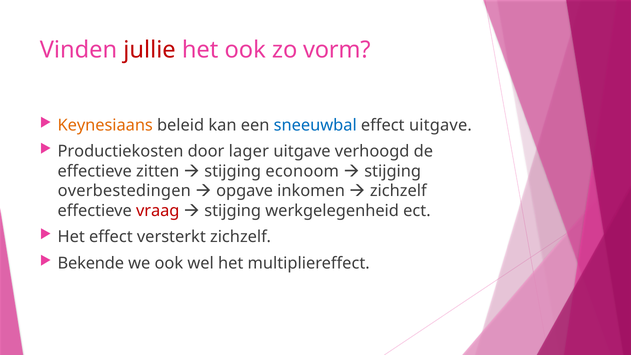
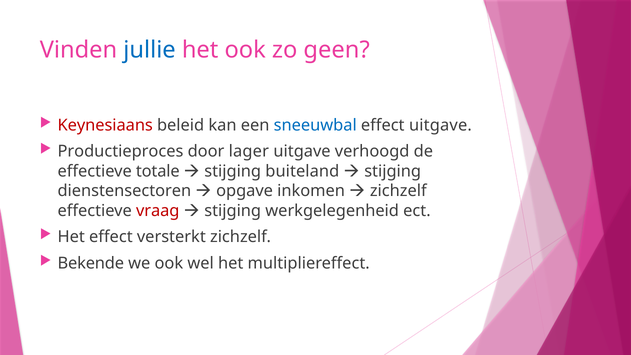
jullie colour: red -> blue
vorm: vorm -> geen
Keynesiaans colour: orange -> red
Productiekosten: Productiekosten -> Productieproces
zitten: zitten -> totale
econoom: econoom -> buiteland
overbestedingen: overbestedingen -> dienstensectoren
